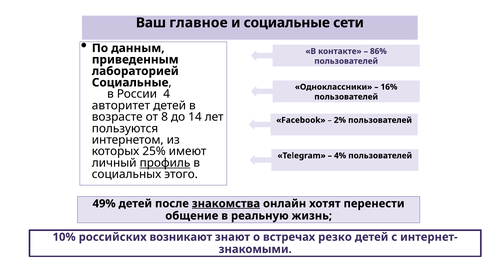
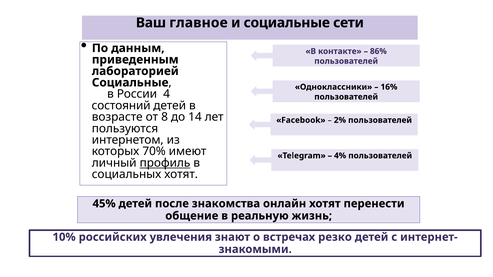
авторитет: авторитет -> состояний
25%: 25% -> 70%
социальных этого: этого -> хотят
49%: 49% -> 45%
знакомства underline: present -> none
возникают: возникают -> увлечения
